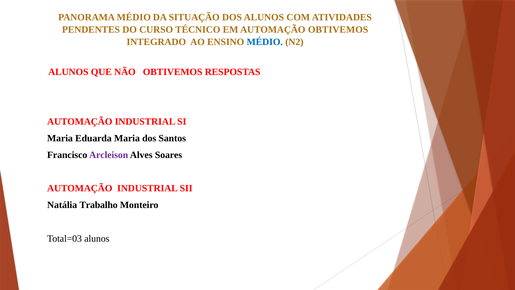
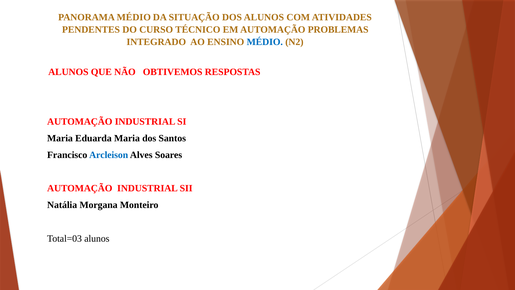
AUTOMAÇÃO OBTIVEMOS: OBTIVEMOS -> PROBLEMAS
Arcleison colour: purple -> blue
Trabalho: Trabalho -> Morgana
